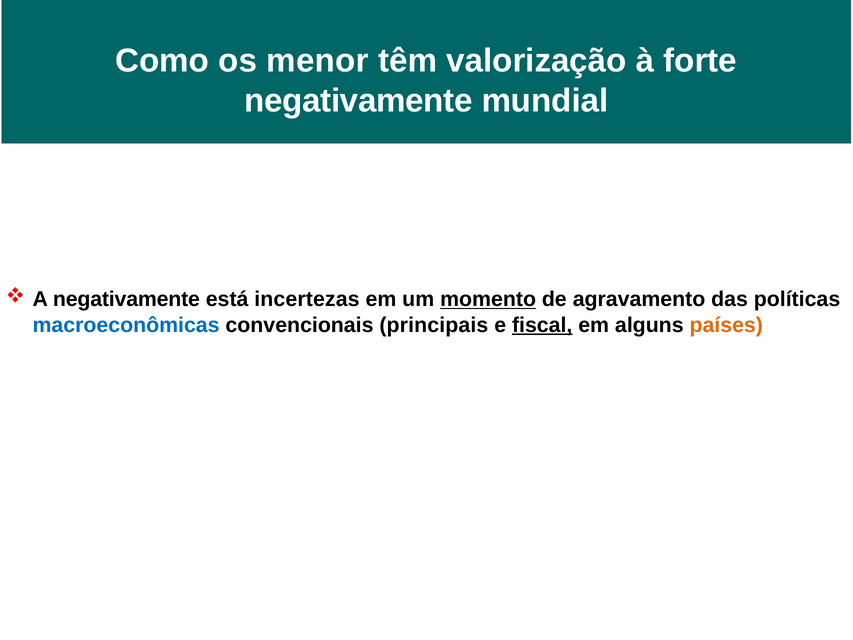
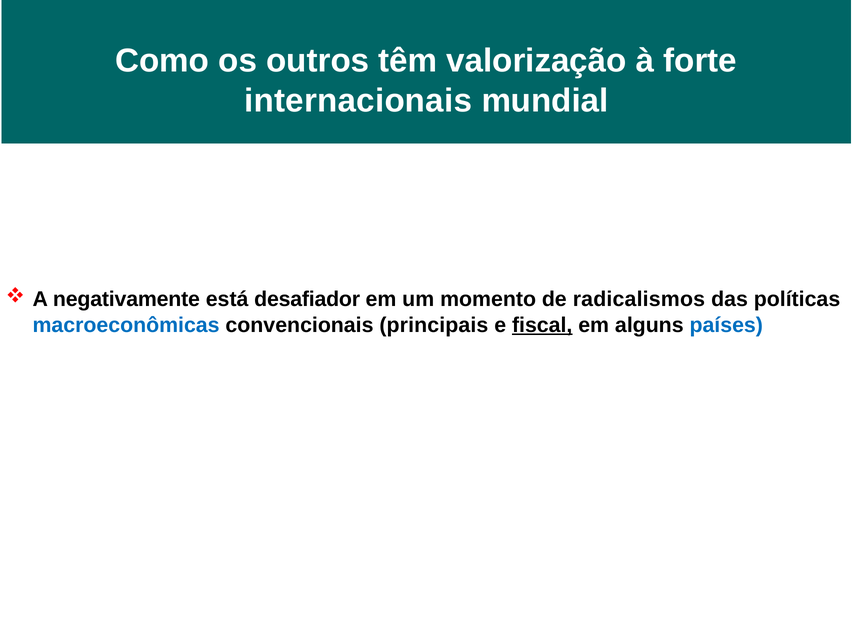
menor: menor -> outros
negativamente at (358, 101): negativamente -> internacionais
incertezas: incertezas -> desafiador
momento underline: present -> none
agravamento: agravamento -> radicalismos
países colour: orange -> blue
